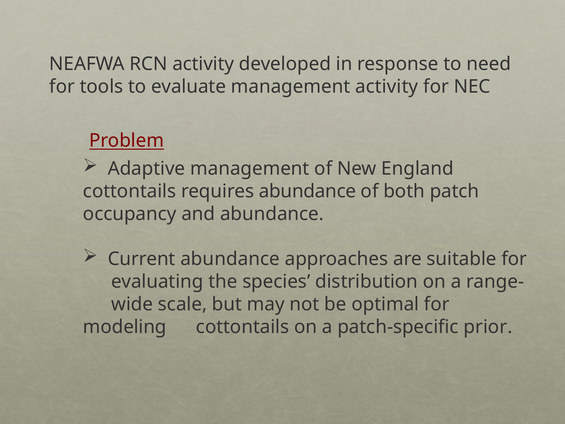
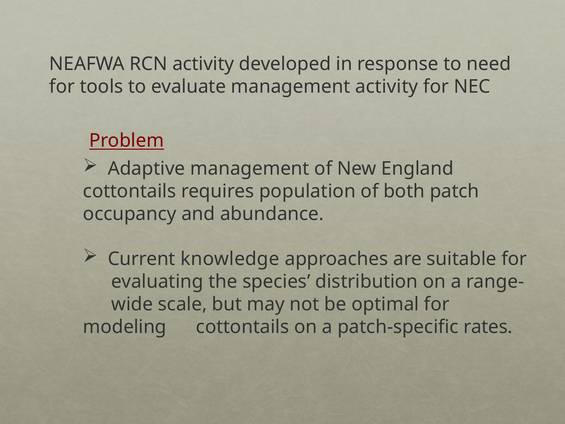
requires abundance: abundance -> population
Current abundance: abundance -> knowledge
prior: prior -> rates
